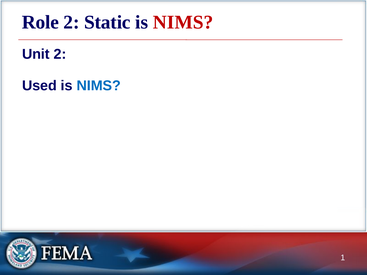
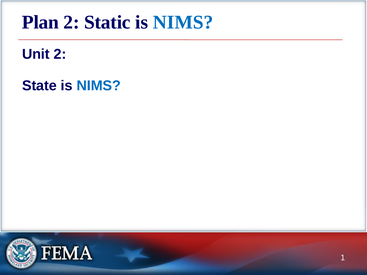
Role: Role -> Plan
NIMS at (183, 22) colour: red -> blue
Used: Used -> State
